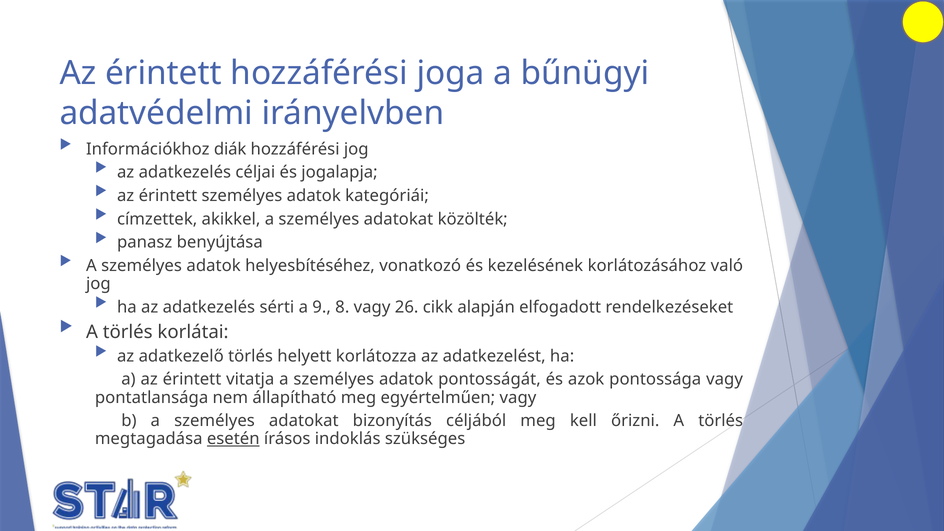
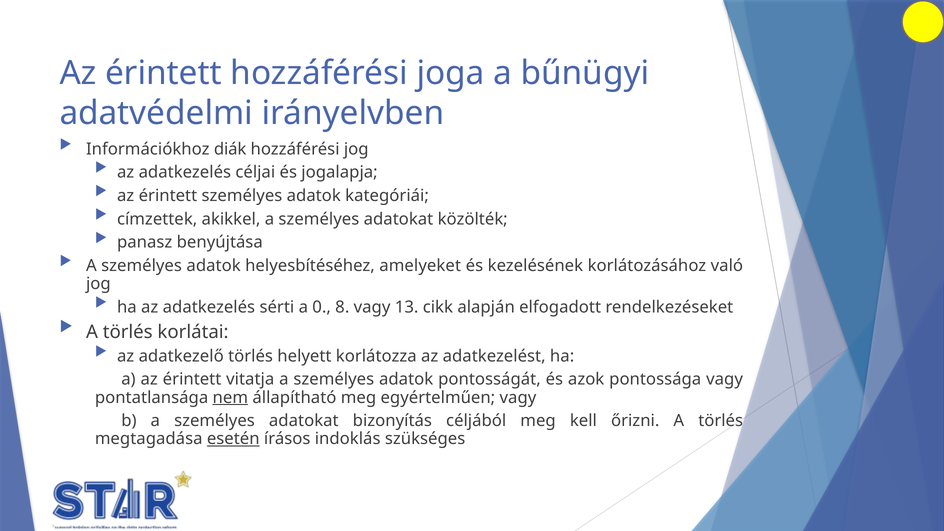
vonatkozó: vonatkozó -> amelyeket
9: 9 -> 0
26: 26 -> 13
nem underline: none -> present
